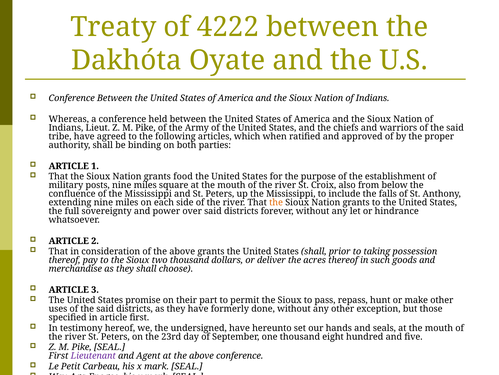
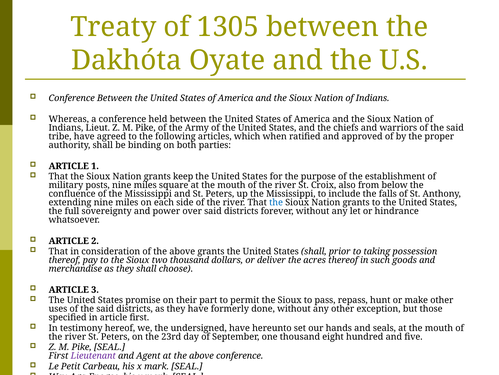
4222: 4222 -> 1305
food: food -> keep
the at (276, 202) colour: orange -> blue
